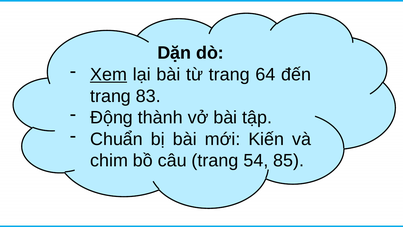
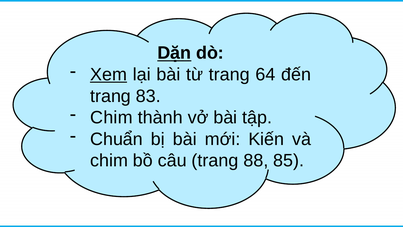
Dặn underline: none -> present
Động at (112, 117): Động -> Chim
54: 54 -> 88
